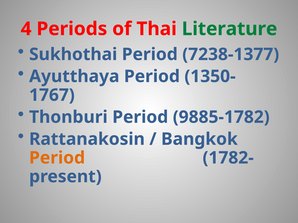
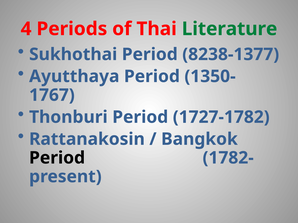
7238-1377: 7238-1377 -> 8238-1377
9885-1782: 9885-1782 -> 1727-1782
Period at (57, 158) colour: orange -> black
